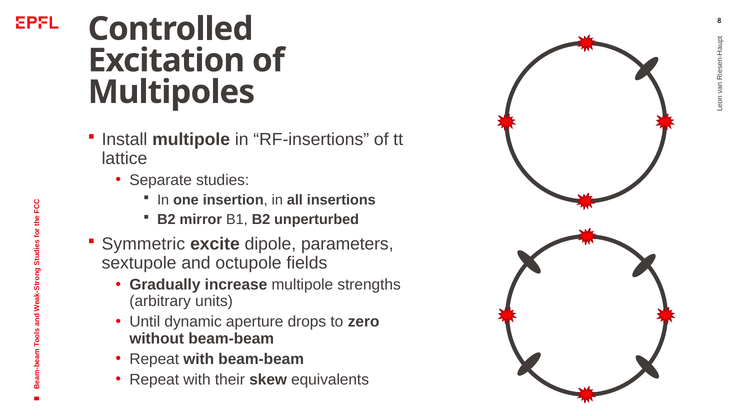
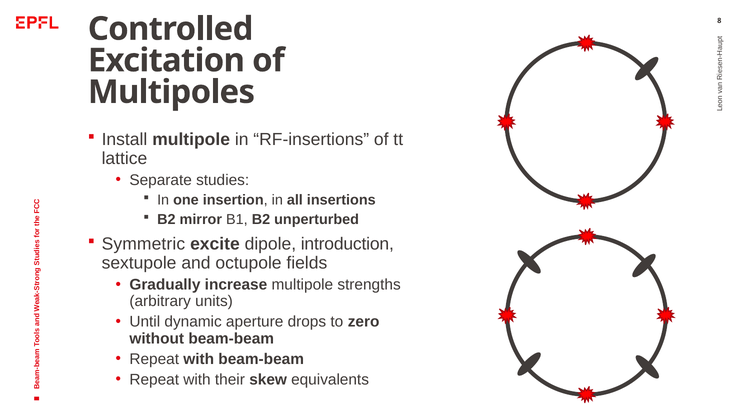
parameters: parameters -> introduction
